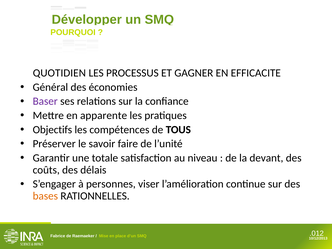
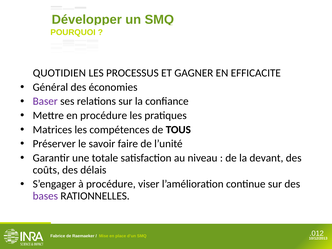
en apparente: apparente -> procédure
Objectifs: Objectifs -> Matrices
à personnes: personnes -> procédure
bases colour: orange -> purple
